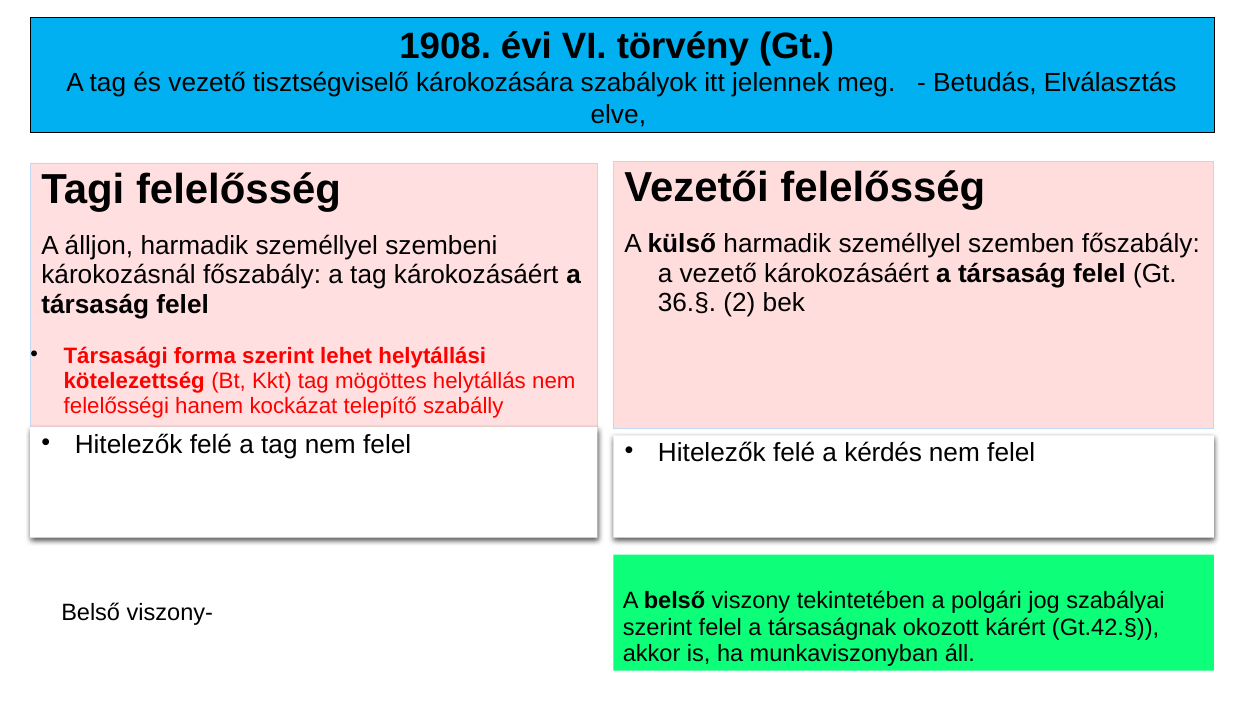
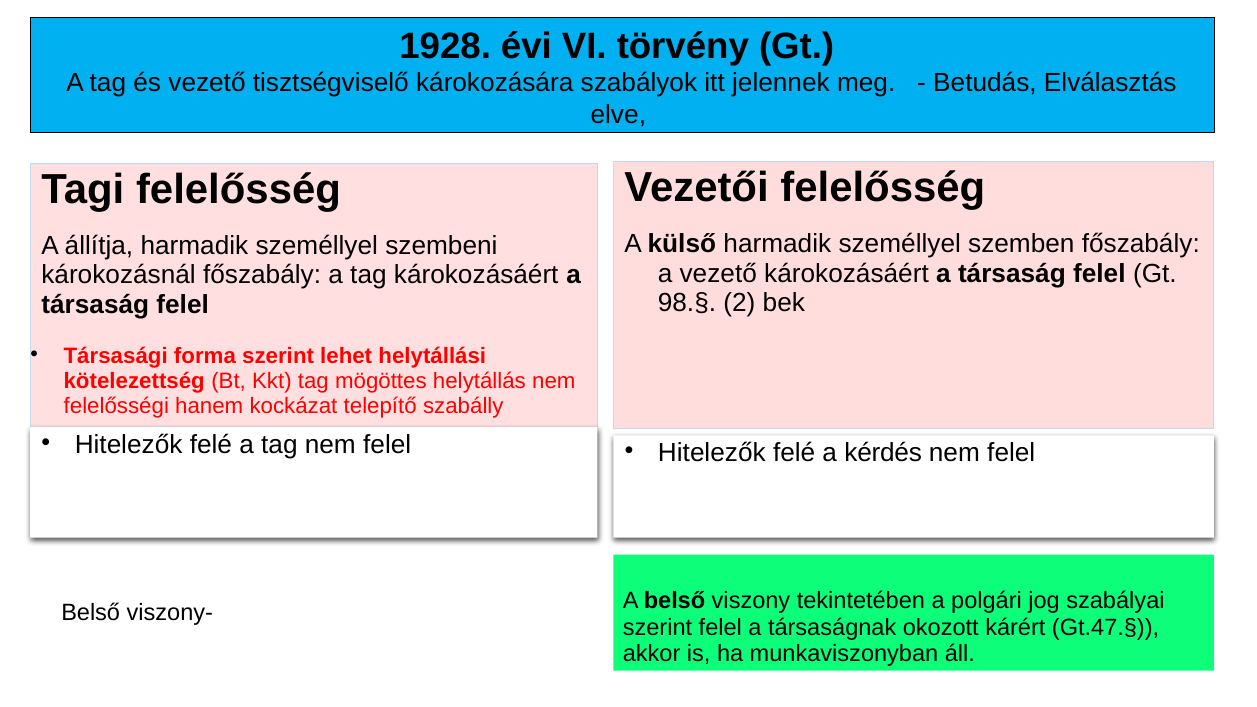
1908: 1908 -> 1928
álljon: álljon -> állítja
36.§: 36.§ -> 98.§
Gt.42.§: Gt.42.§ -> Gt.47.§
